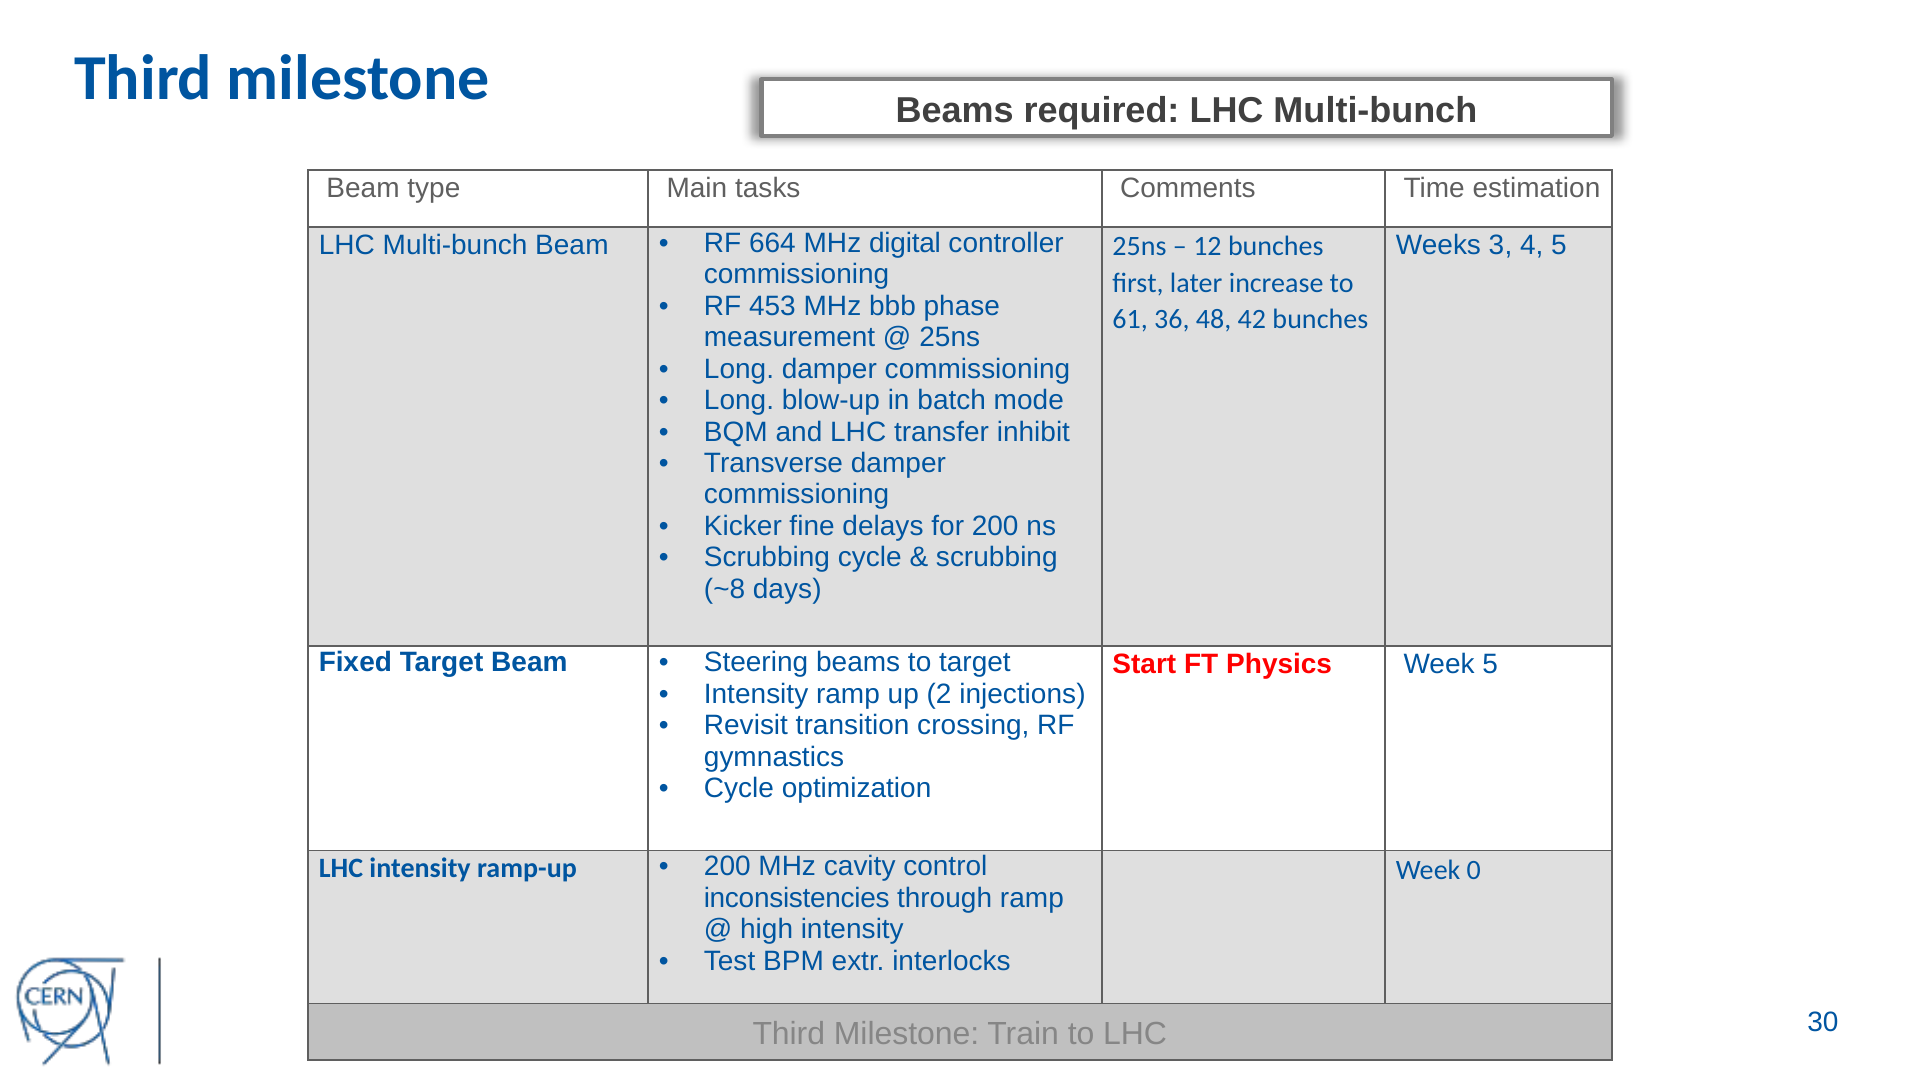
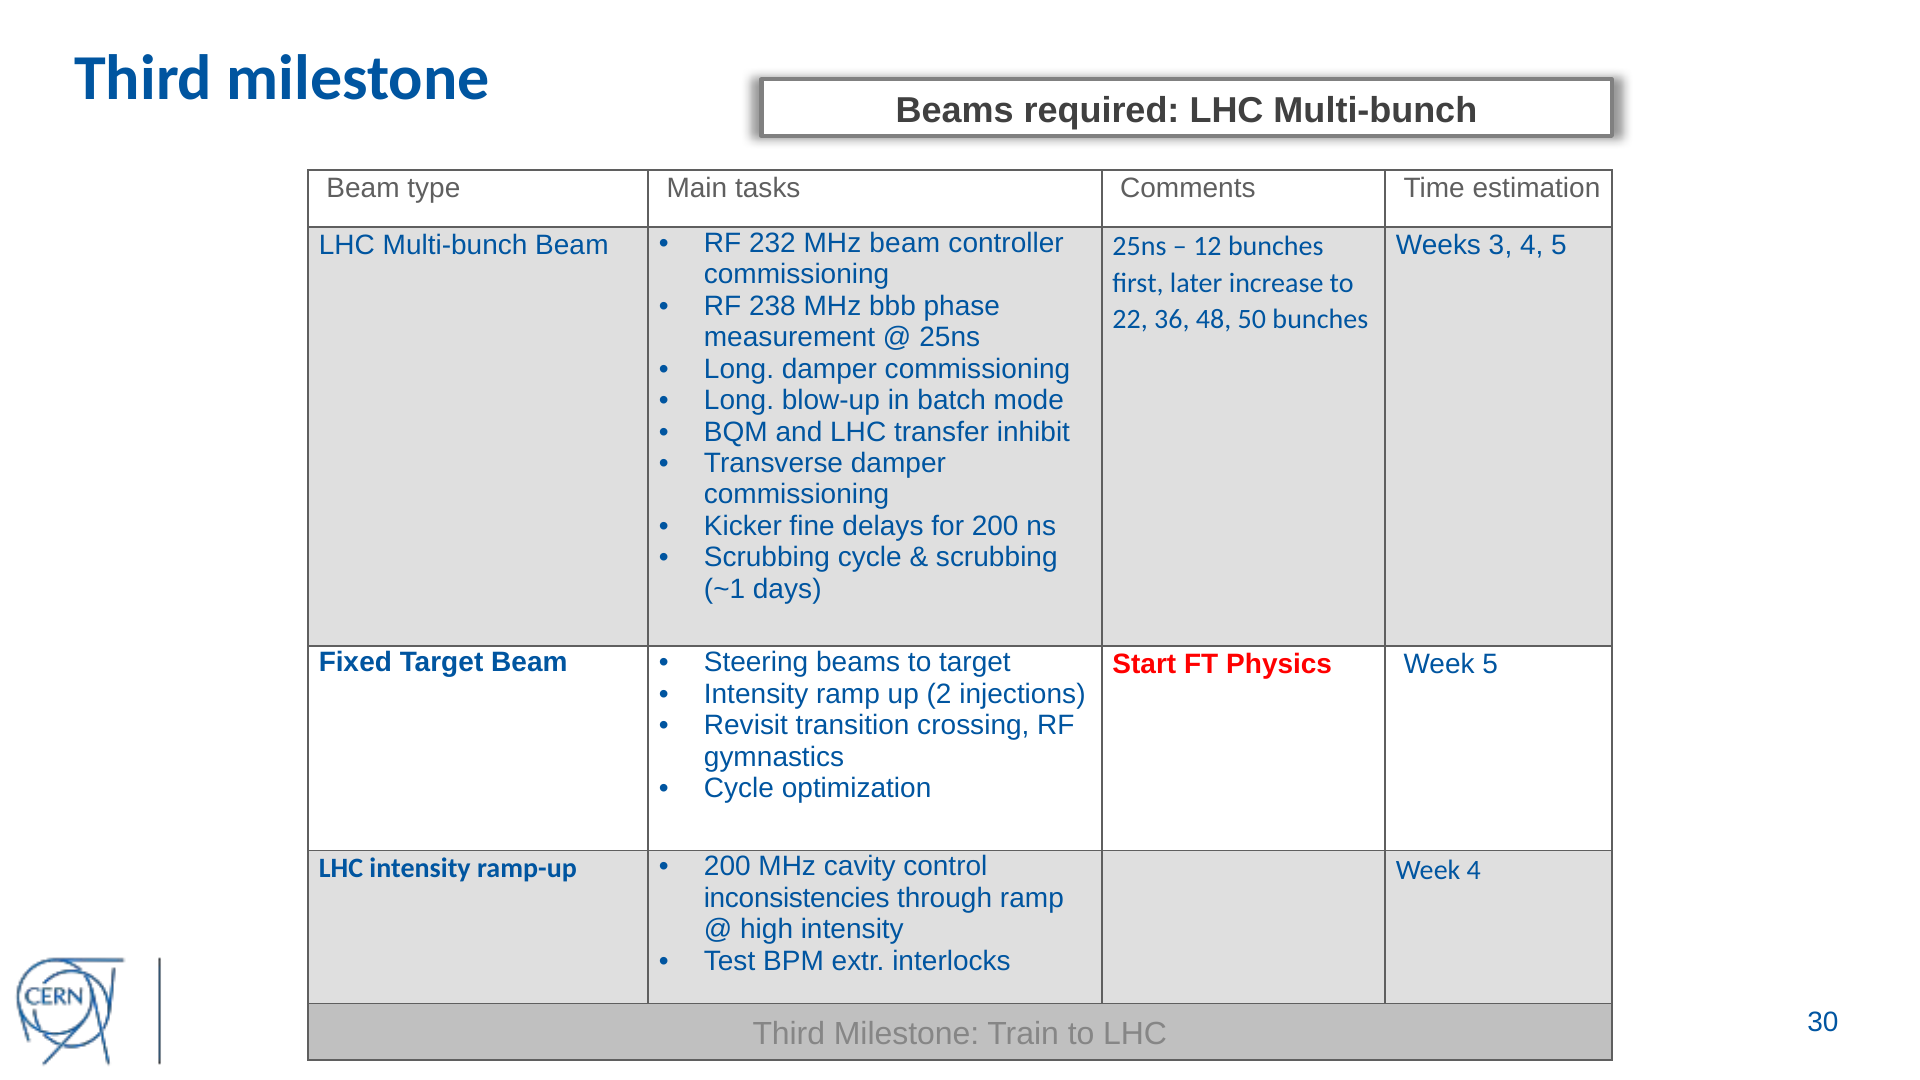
664: 664 -> 232
MHz digital: digital -> beam
453: 453 -> 238
61: 61 -> 22
42: 42 -> 50
~8: ~8 -> ~1
Week 0: 0 -> 4
